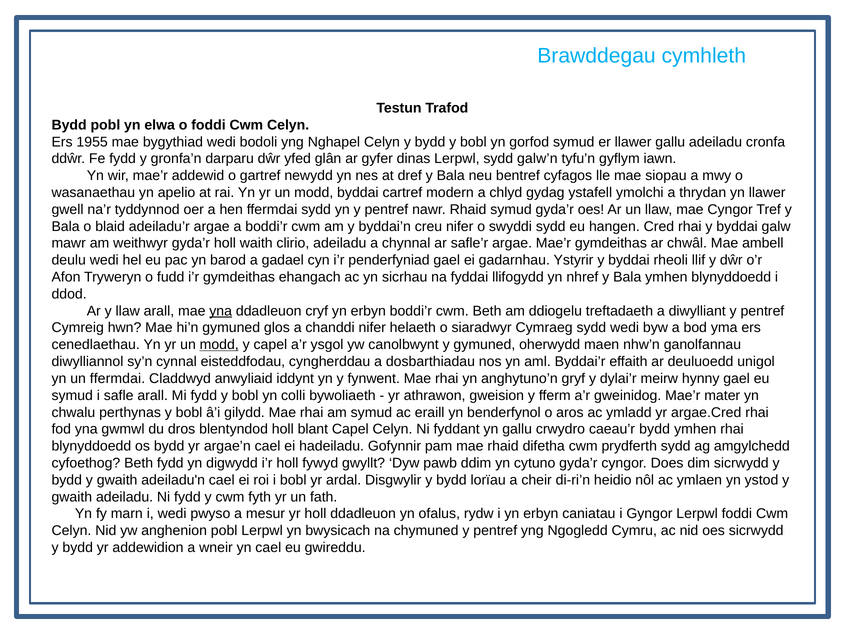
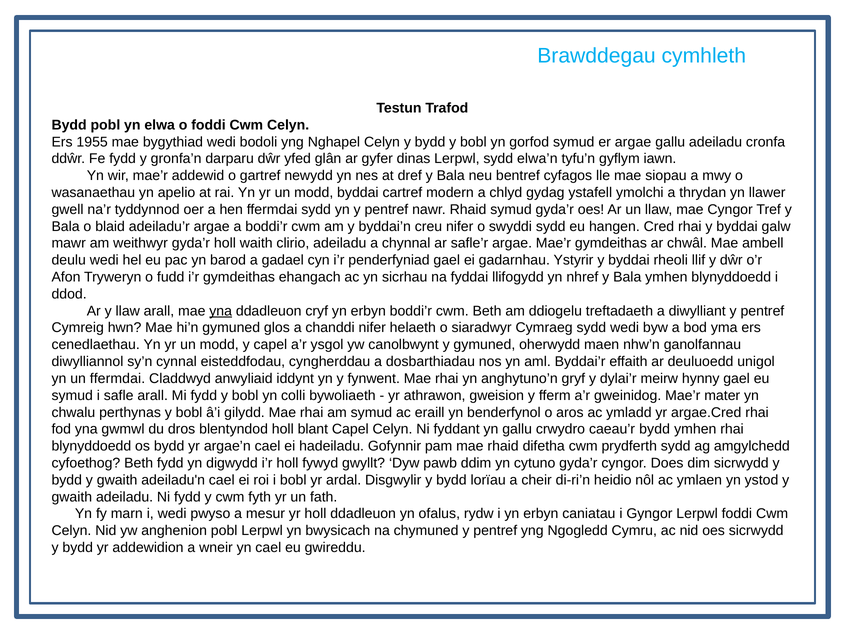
er llawer: llawer -> argae
galw’n: galw’n -> elwa’n
modd at (219, 345) underline: present -> none
